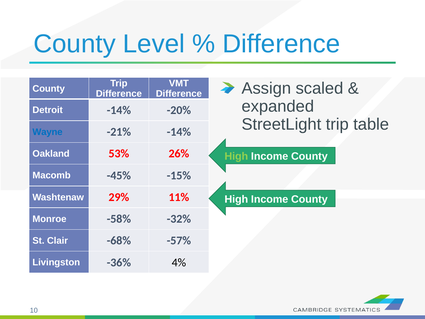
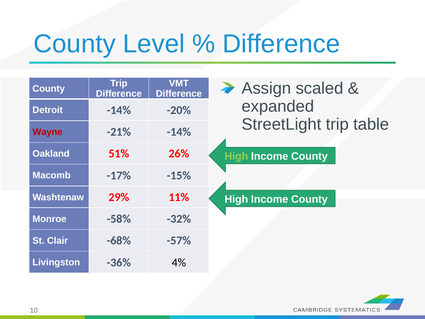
Wayne colour: blue -> red
53%: 53% -> 51%
-45%: -45% -> -17%
